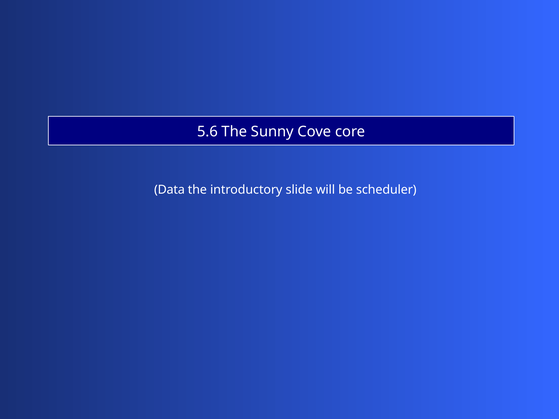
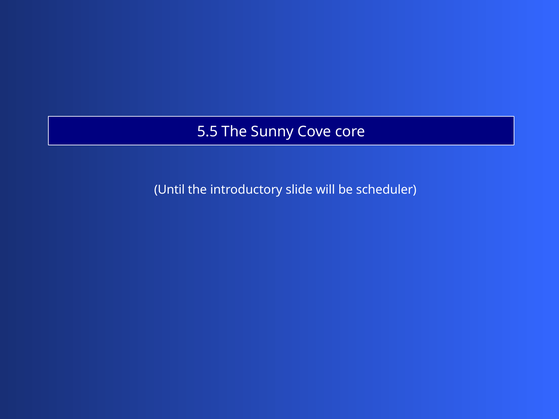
5.6: 5.6 -> 5.5
Data: Data -> Until
